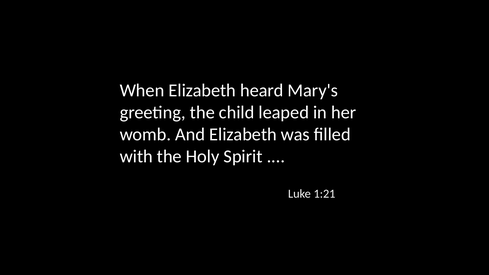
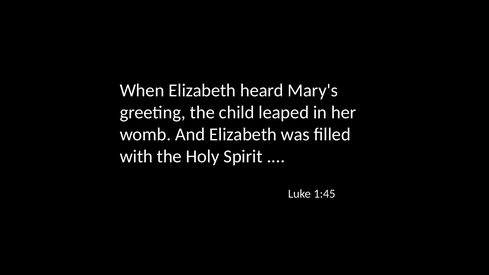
1:21: 1:21 -> 1:45
